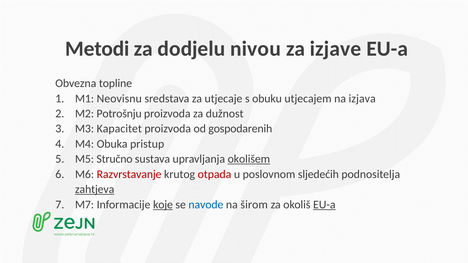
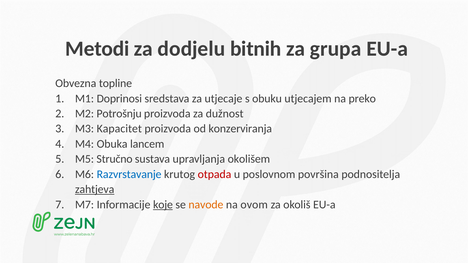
nivou: nivou -> bitnih
izjave: izjave -> grupa
Neovisnu: Neovisnu -> Doprinosi
izjava: izjava -> preko
gospodarenih: gospodarenih -> konzerviranja
pristup: pristup -> lancem
okolišem underline: present -> none
Razvrstavanje colour: red -> blue
sljedećih: sljedećih -> površina
navode colour: blue -> orange
širom: širom -> ovom
EU-a at (324, 205) underline: present -> none
